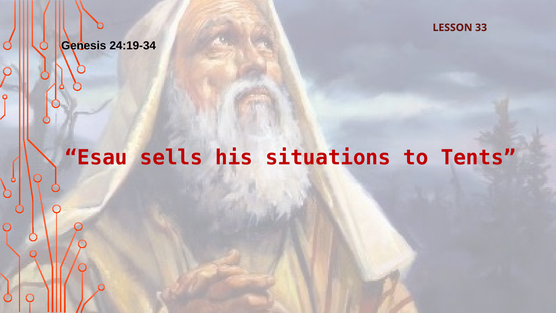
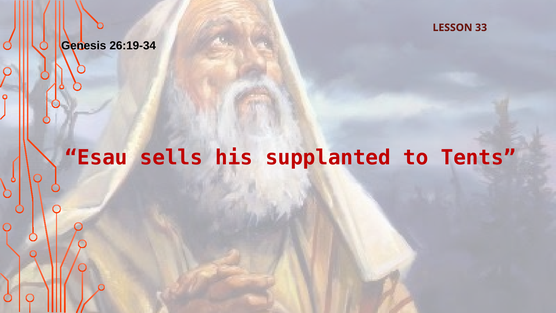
24:19-34: 24:19-34 -> 26:19-34
situations: situations -> supplanted
